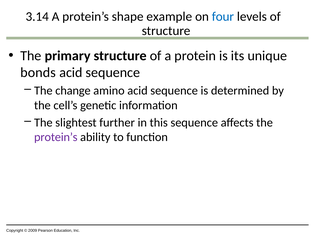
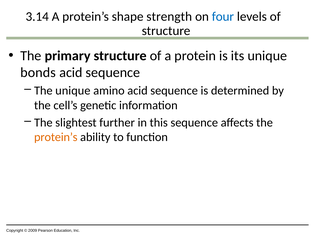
example: example -> strength
The change: change -> unique
protein’s at (56, 137) colour: purple -> orange
